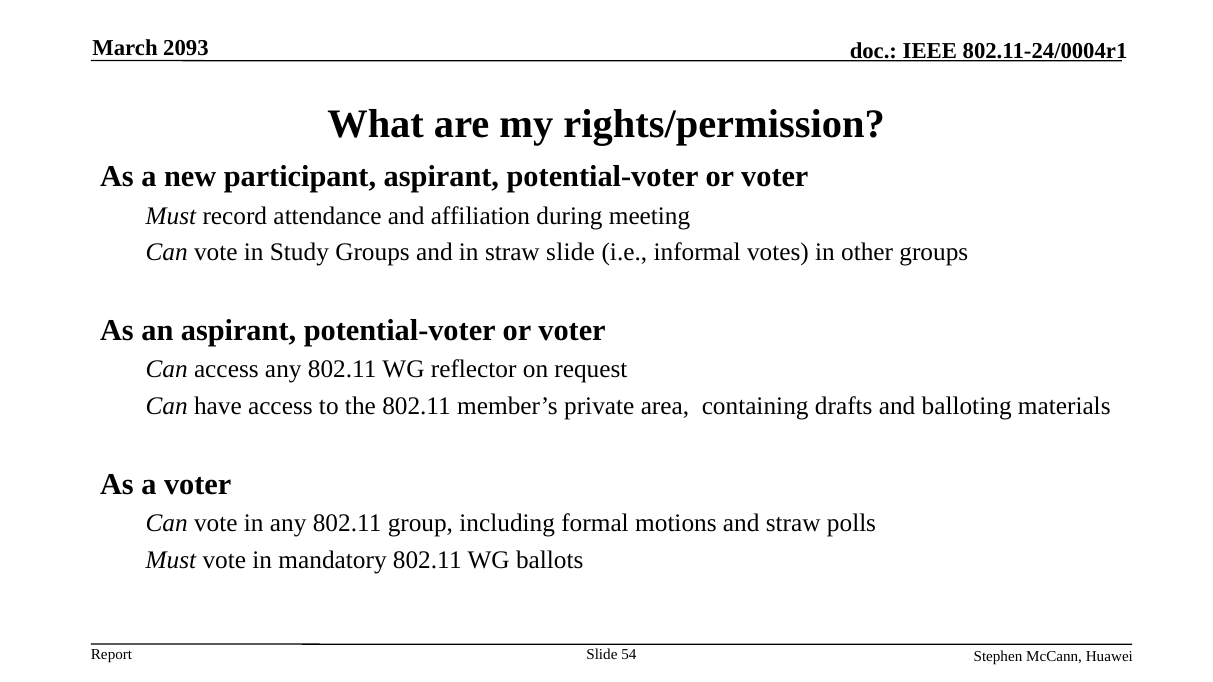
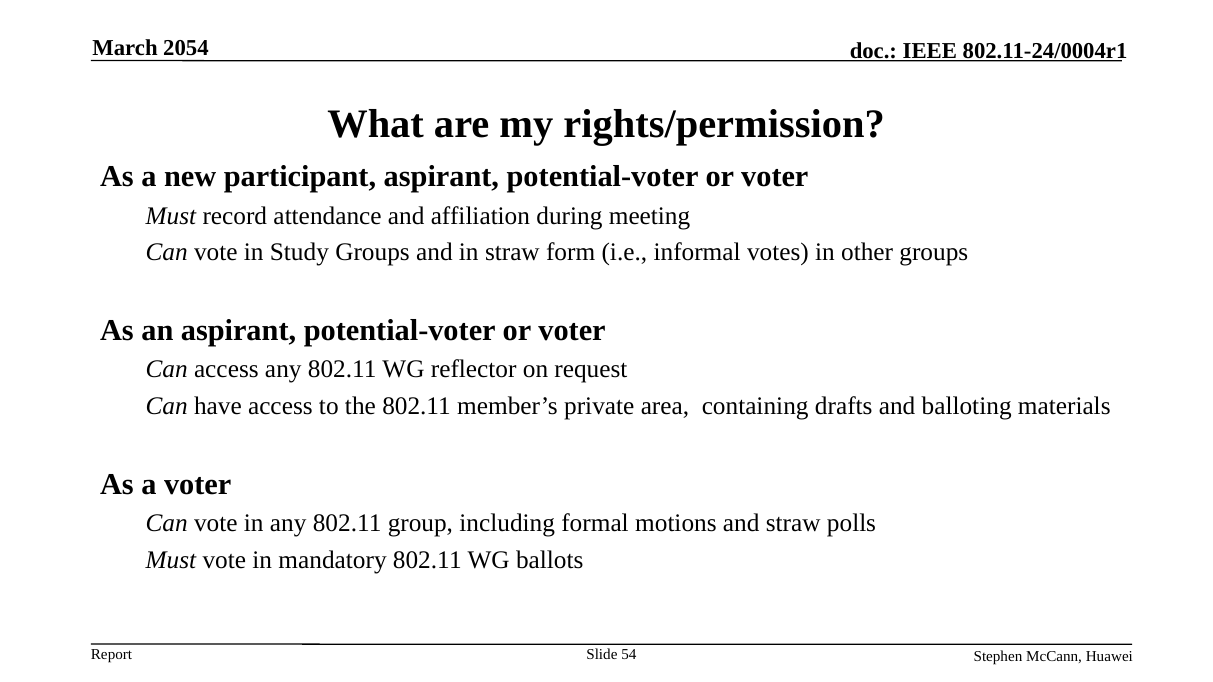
2093: 2093 -> 2054
straw slide: slide -> form
